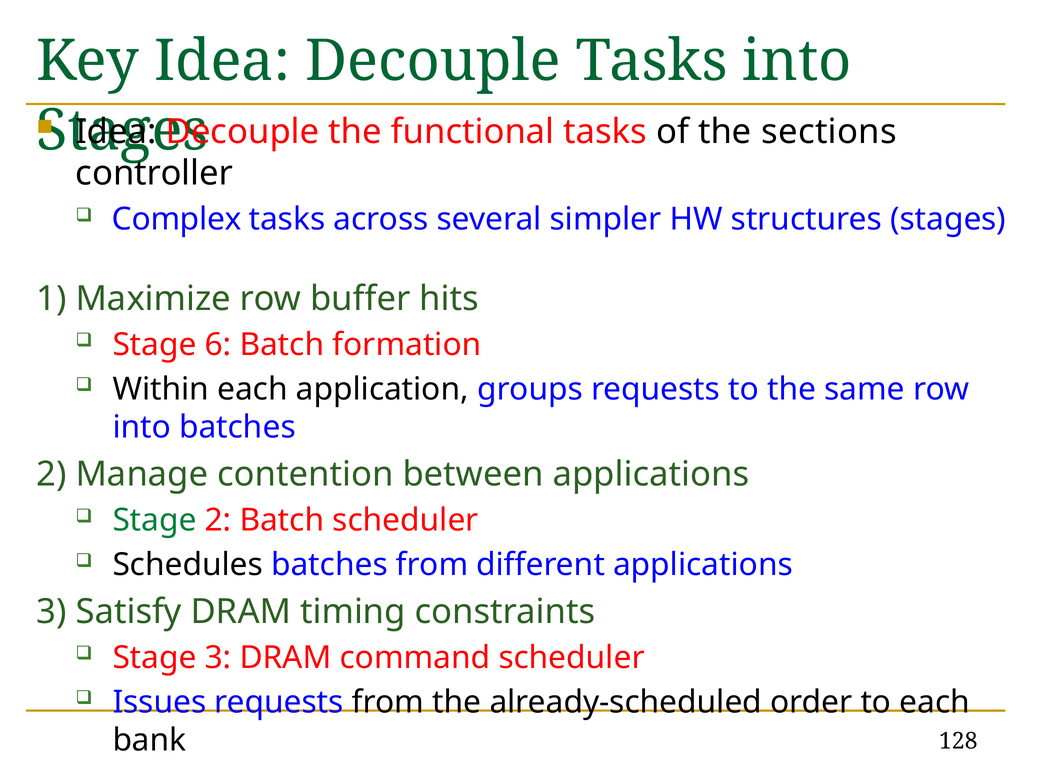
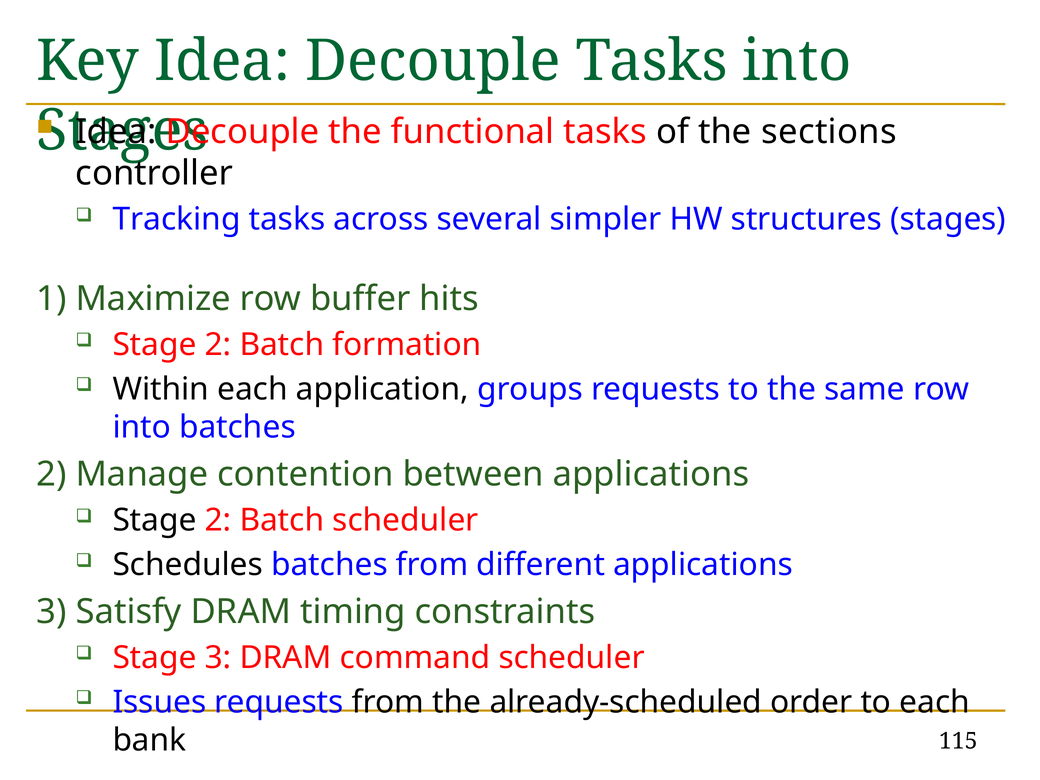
Complex: Complex -> Tracking
6 at (218, 345): 6 -> 2
Stage at (155, 520) colour: green -> black
128: 128 -> 115
